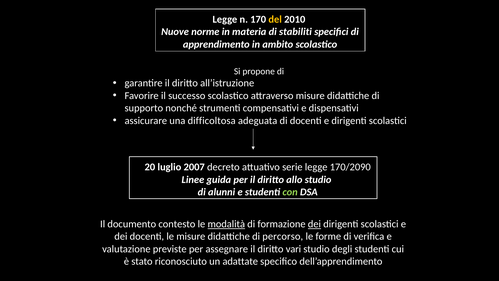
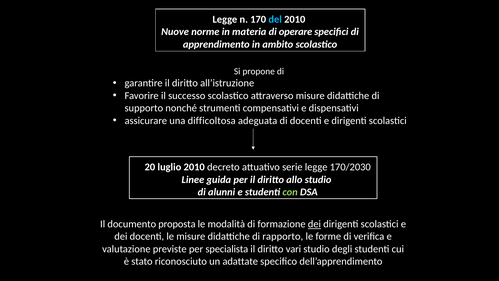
del colour: yellow -> light blue
stabiliti: stabiliti -> operare
luglio 2007: 2007 -> 2010
170/2090: 170/2090 -> 170/2030
contesto: contesto -> proposta
modalità underline: present -> none
percorso: percorso -> rapporto
assegnare: assegnare -> specialista
